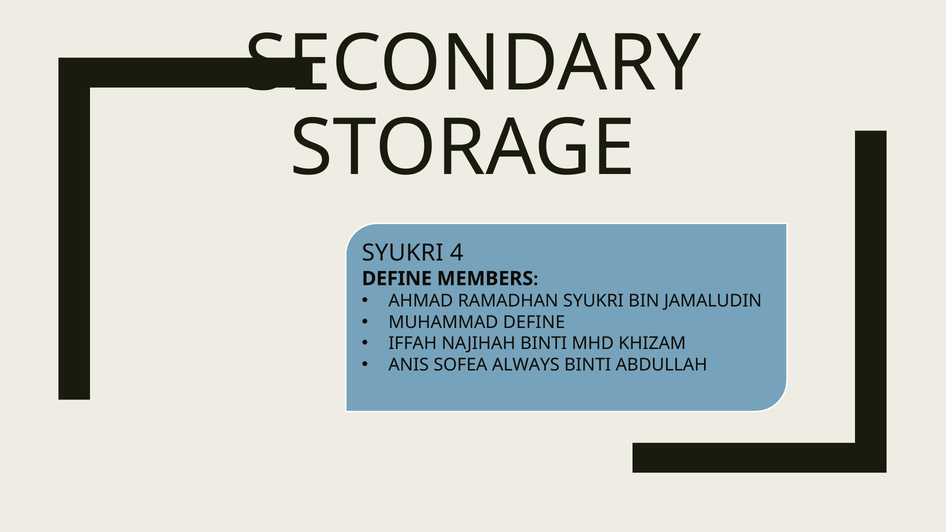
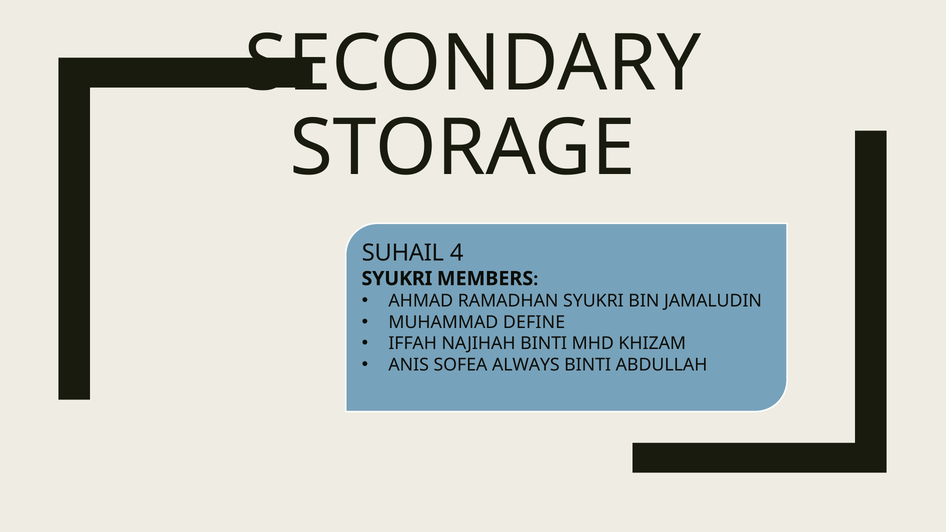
SYUKRI at (403, 253): SYUKRI -> SUHAIL
DEFINE at (397, 279): DEFINE -> SYUKRI
